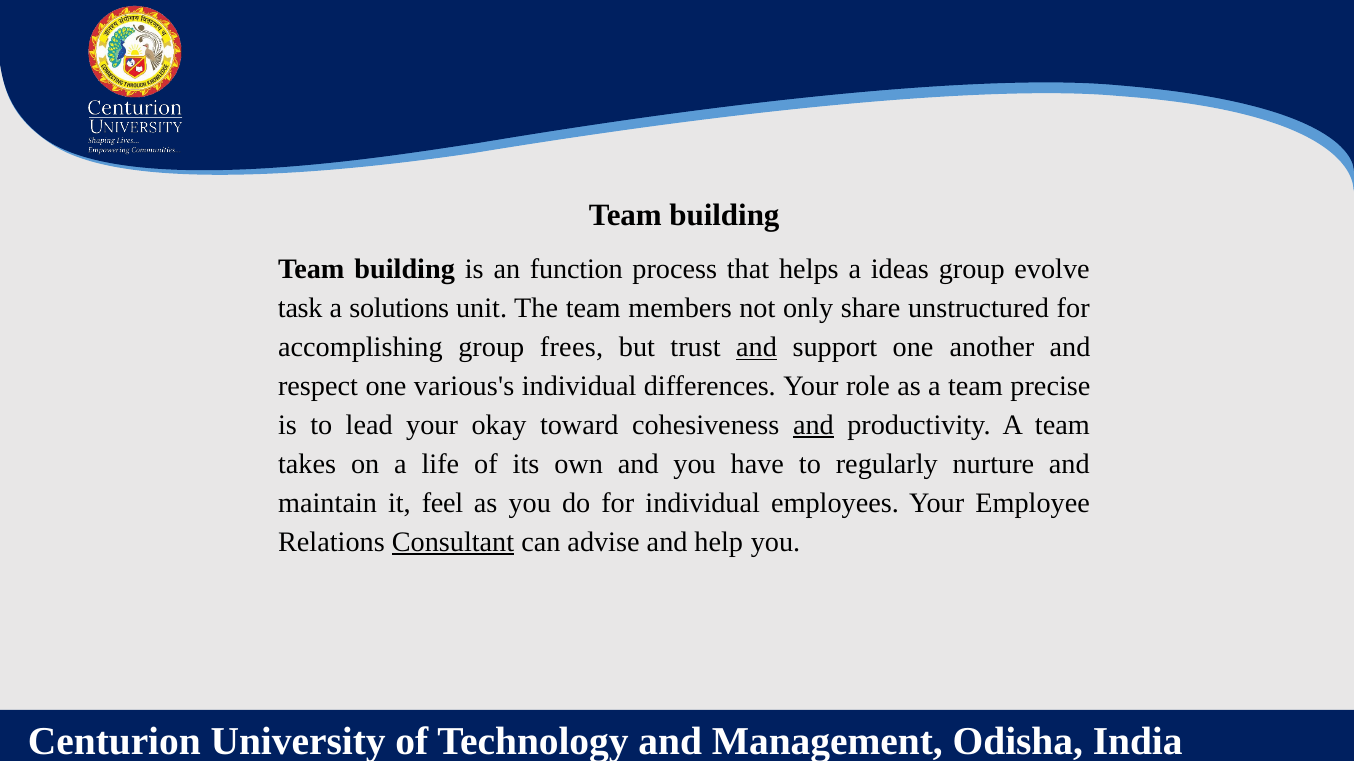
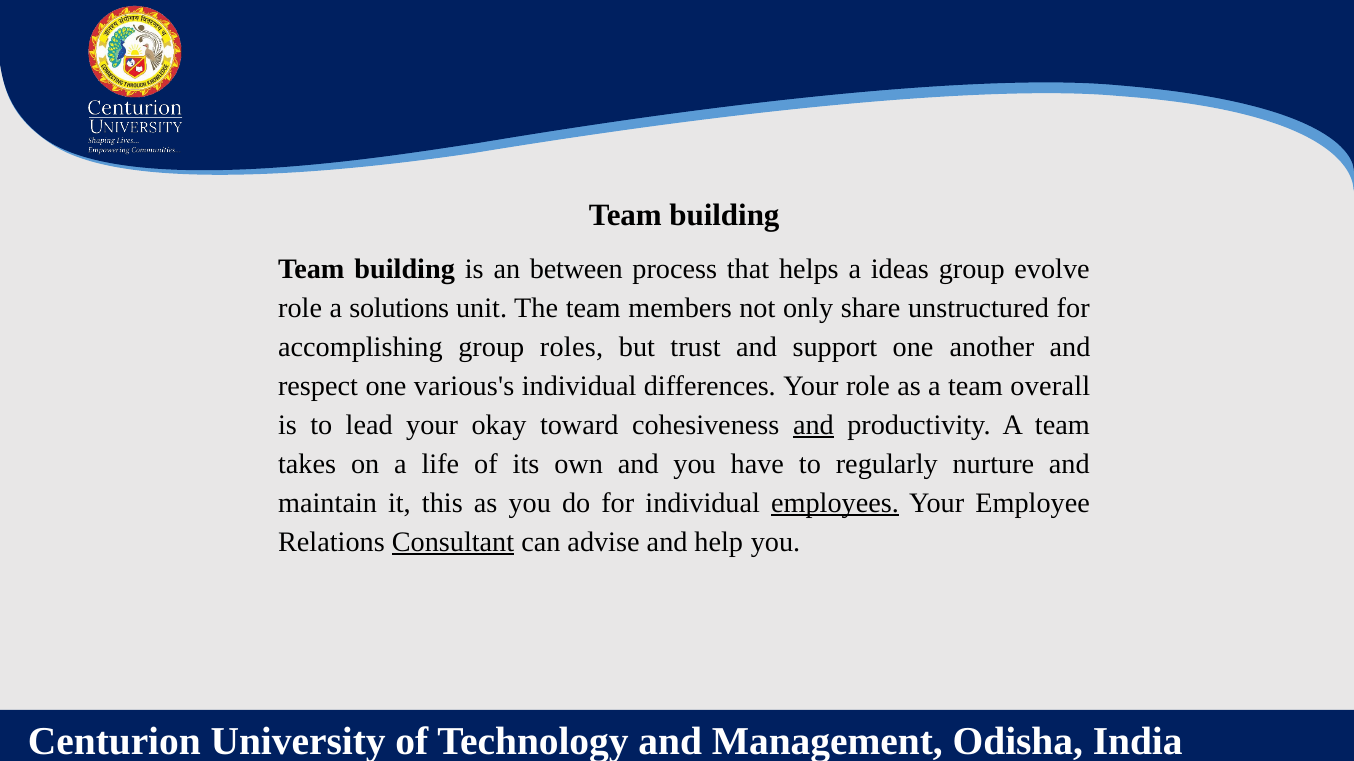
function: function -> between
task at (300, 309): task -> role
frees: frees -> roles
and at (757, 348) underline: present -> none
precise: precise -> overall
feel: feel -> this
employees underline: none -> present
